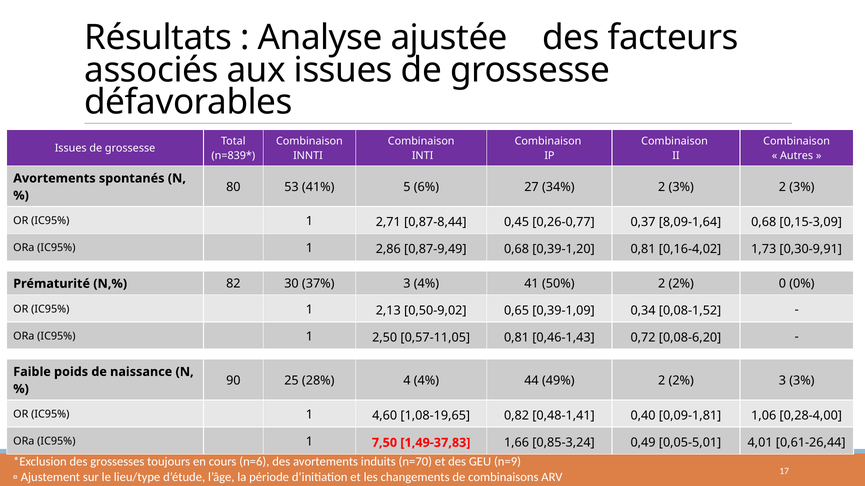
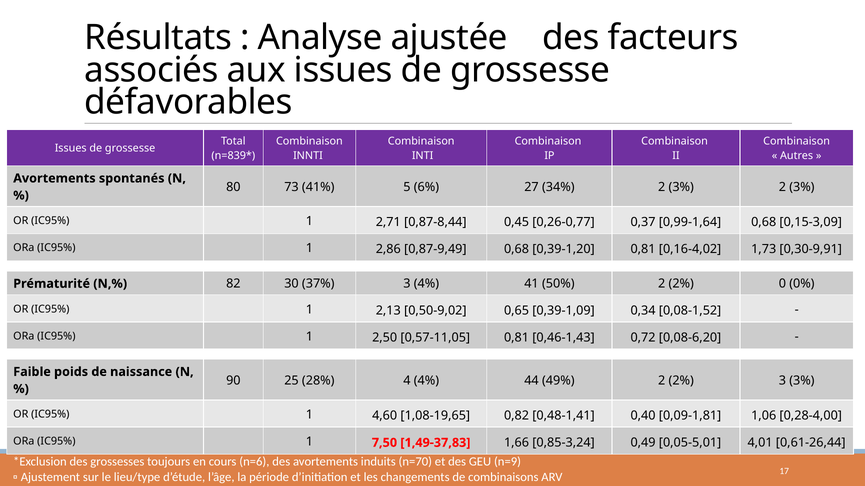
53: 53 -> 73
8,09-1,64: 8,09-1,64 -> 0,99-1,64
